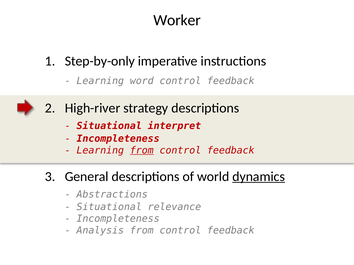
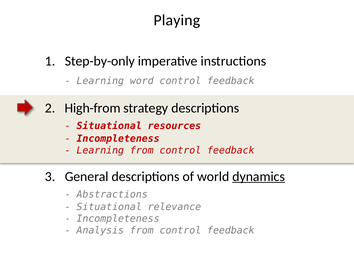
Worker: Worker -> Playing
High-river: High-river -> High-from
interpret: interpret -> resources
from at (142, 151) underline: present -> none
